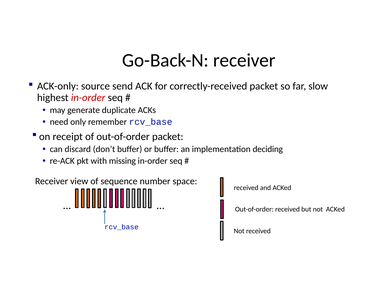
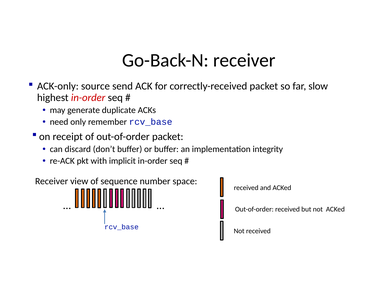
deciding: deciding -> integrity
missing: missing -> implicit
